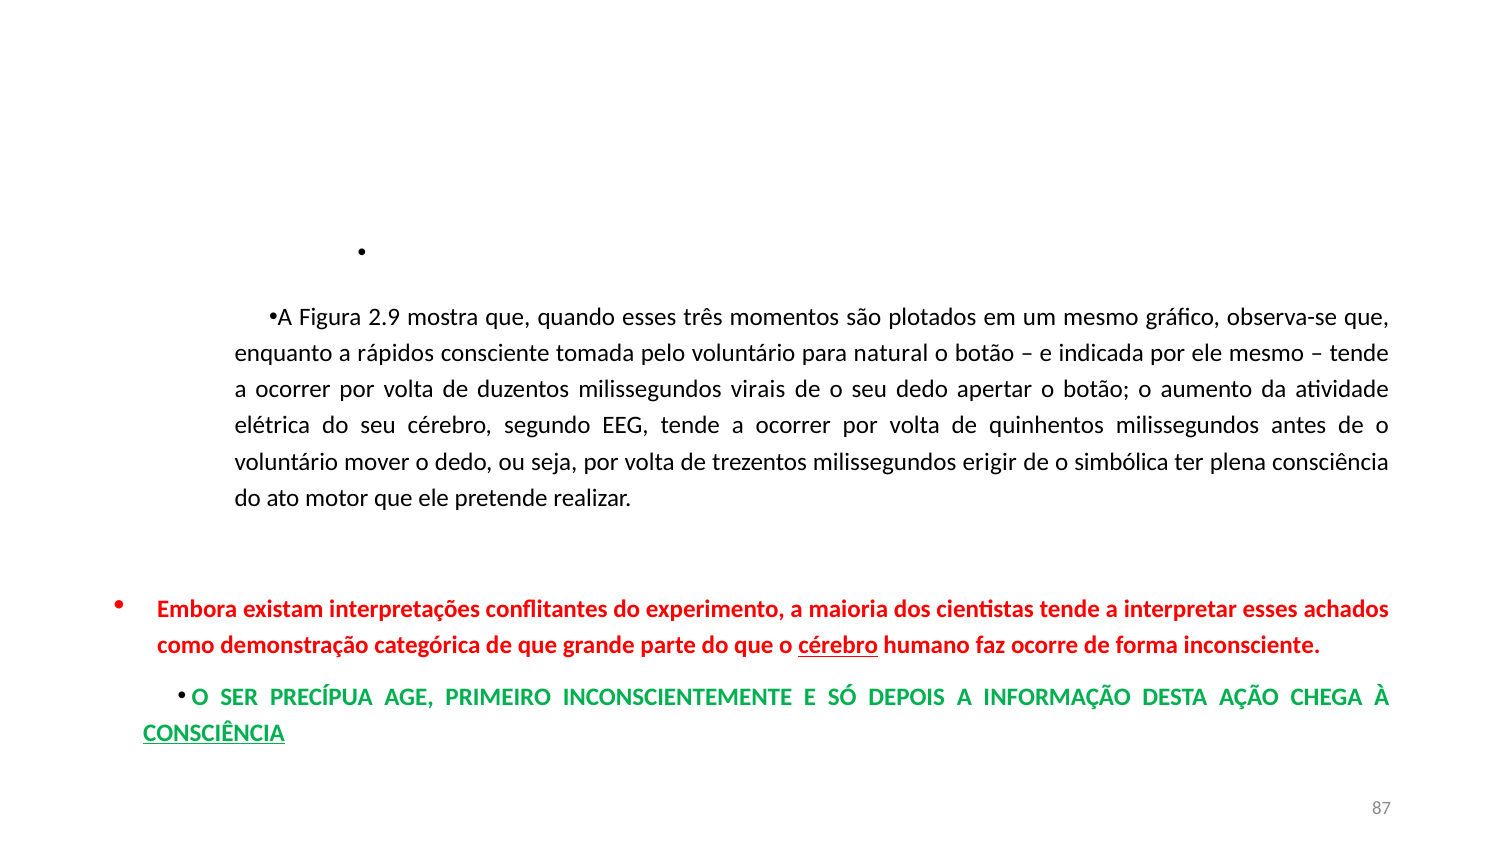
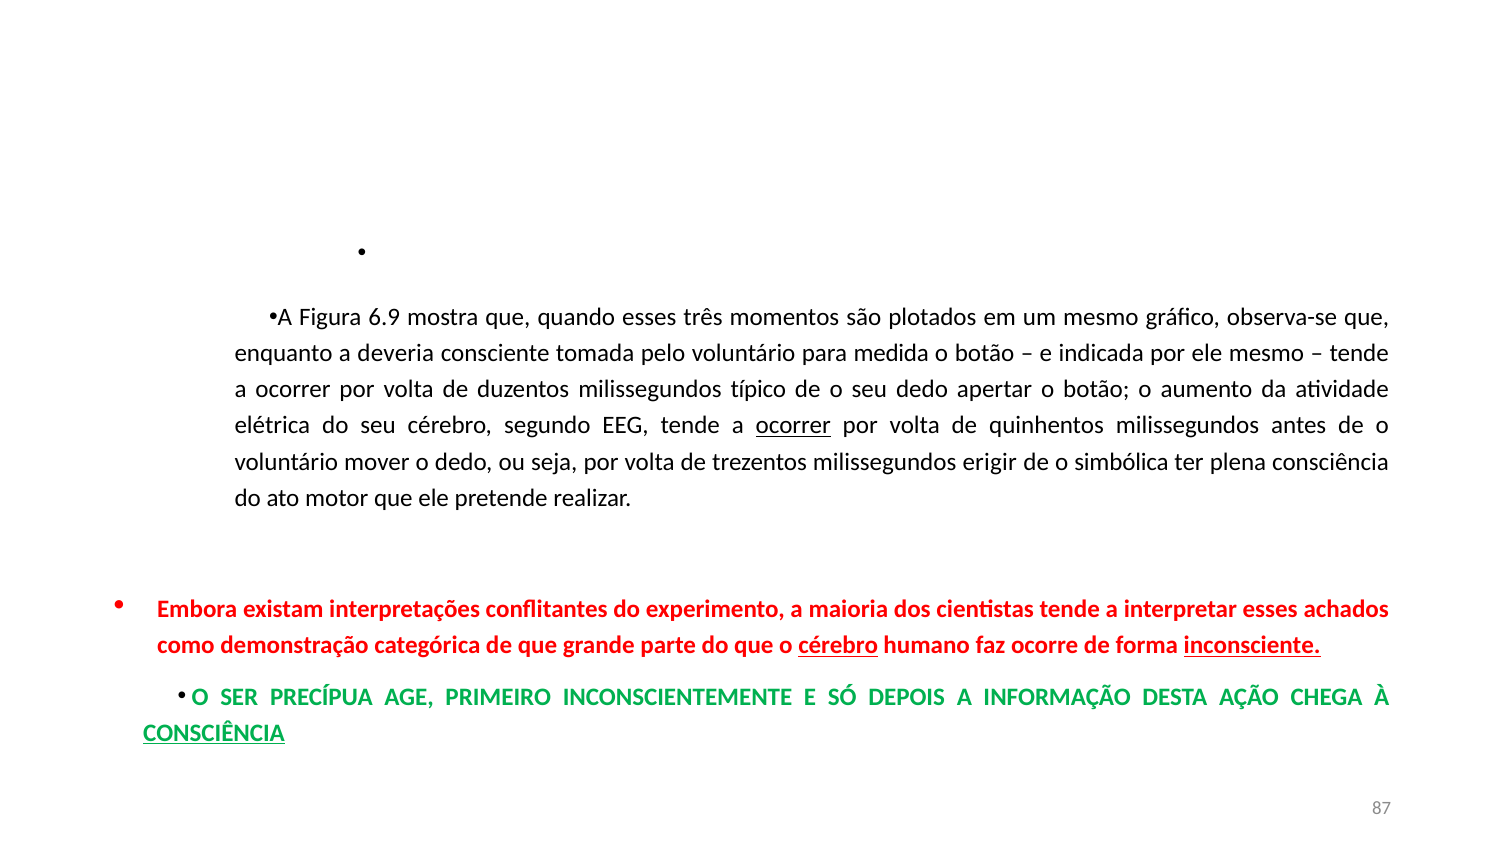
2.9: 2.9 -> 6.9
rápidos: rápidos -> deveria
natural: natural -> medida
virais: virais -> típico
ocorrer at (793, 426) underline: none -> present
inconsciente underline: none -> present
